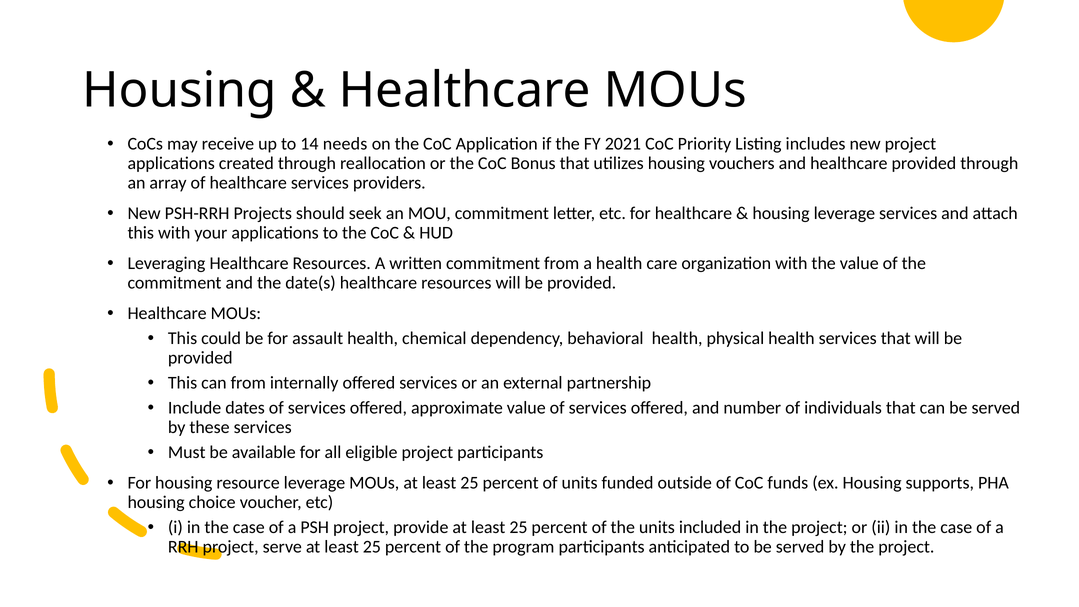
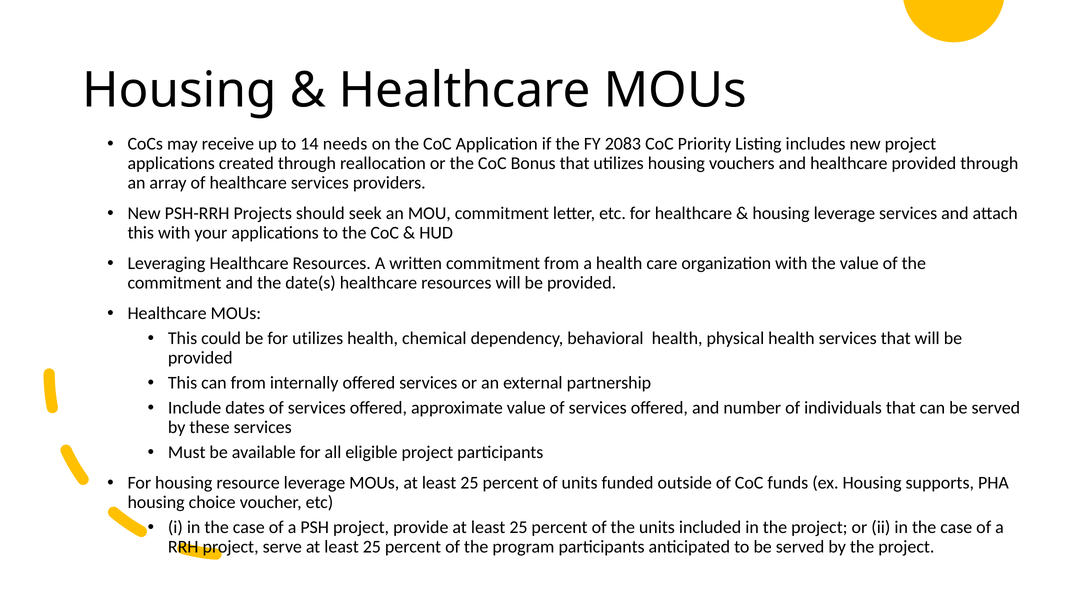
2021: 2021 -> 2083
for assault: assault -> utilizes
